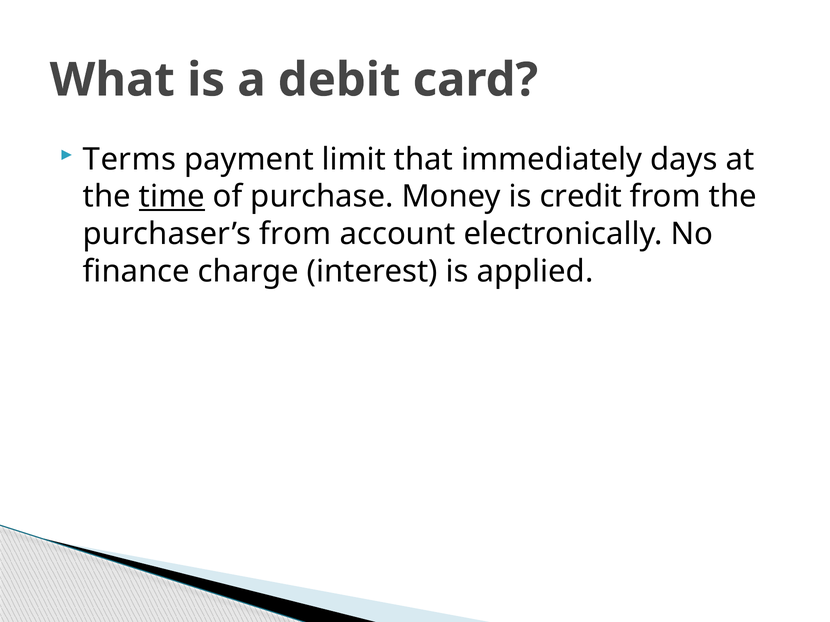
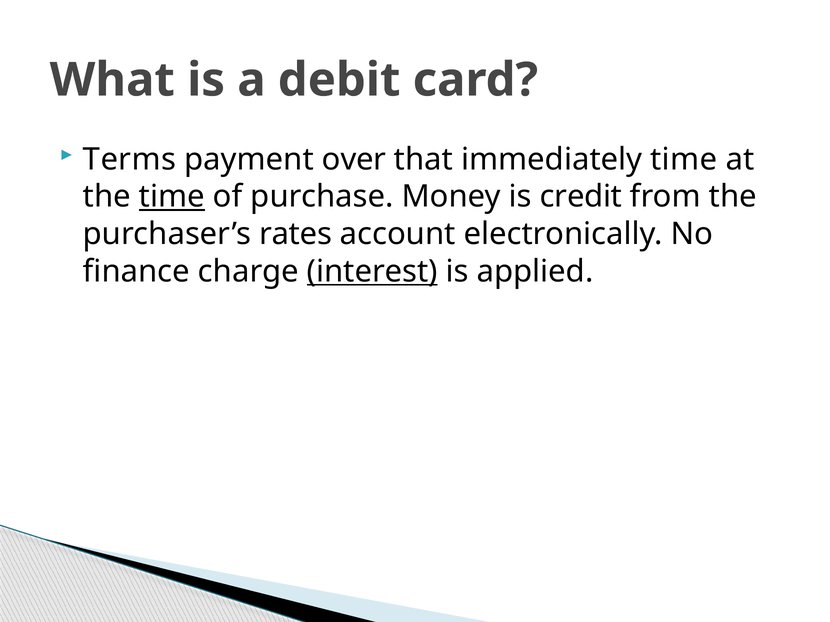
limit: limit -> over
immediately days: days -> time
purchaser’s from: from -> rates
interest underline: none -> present
